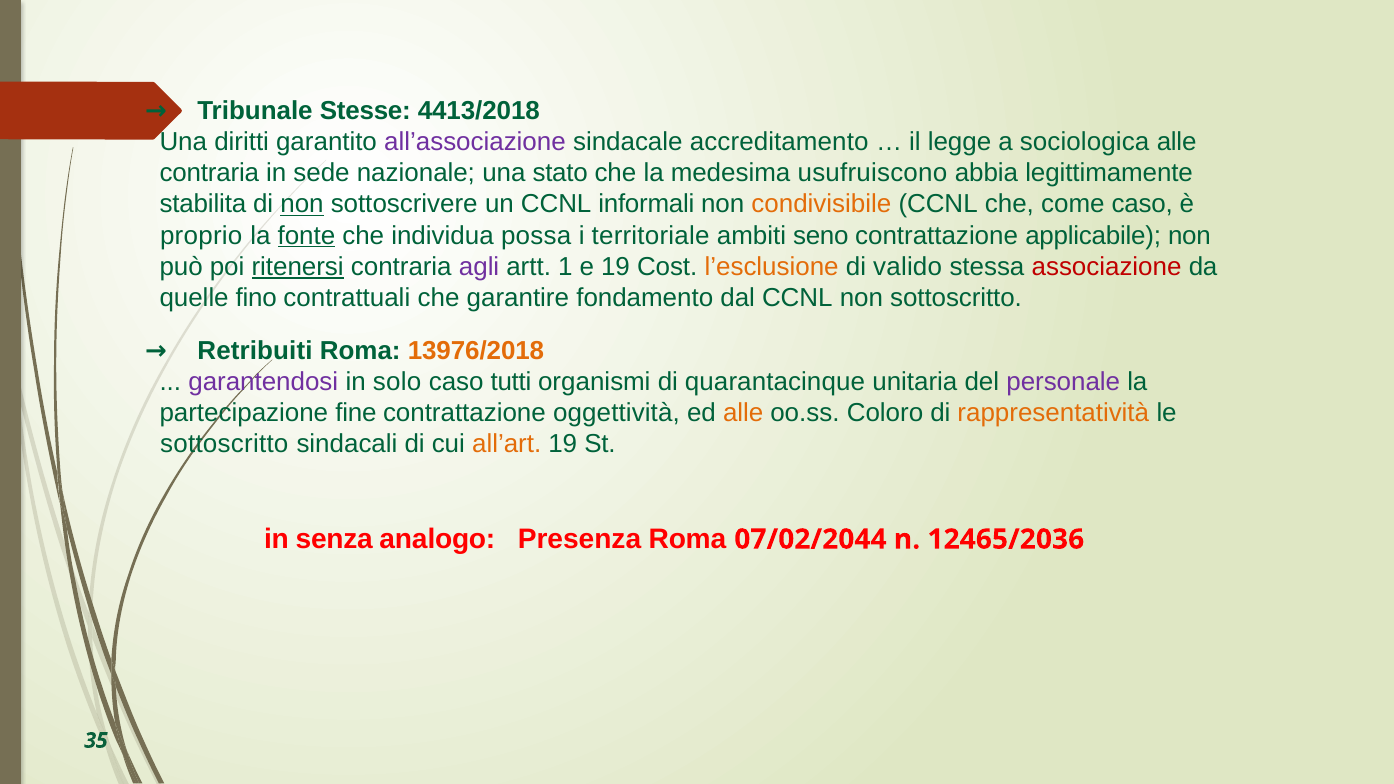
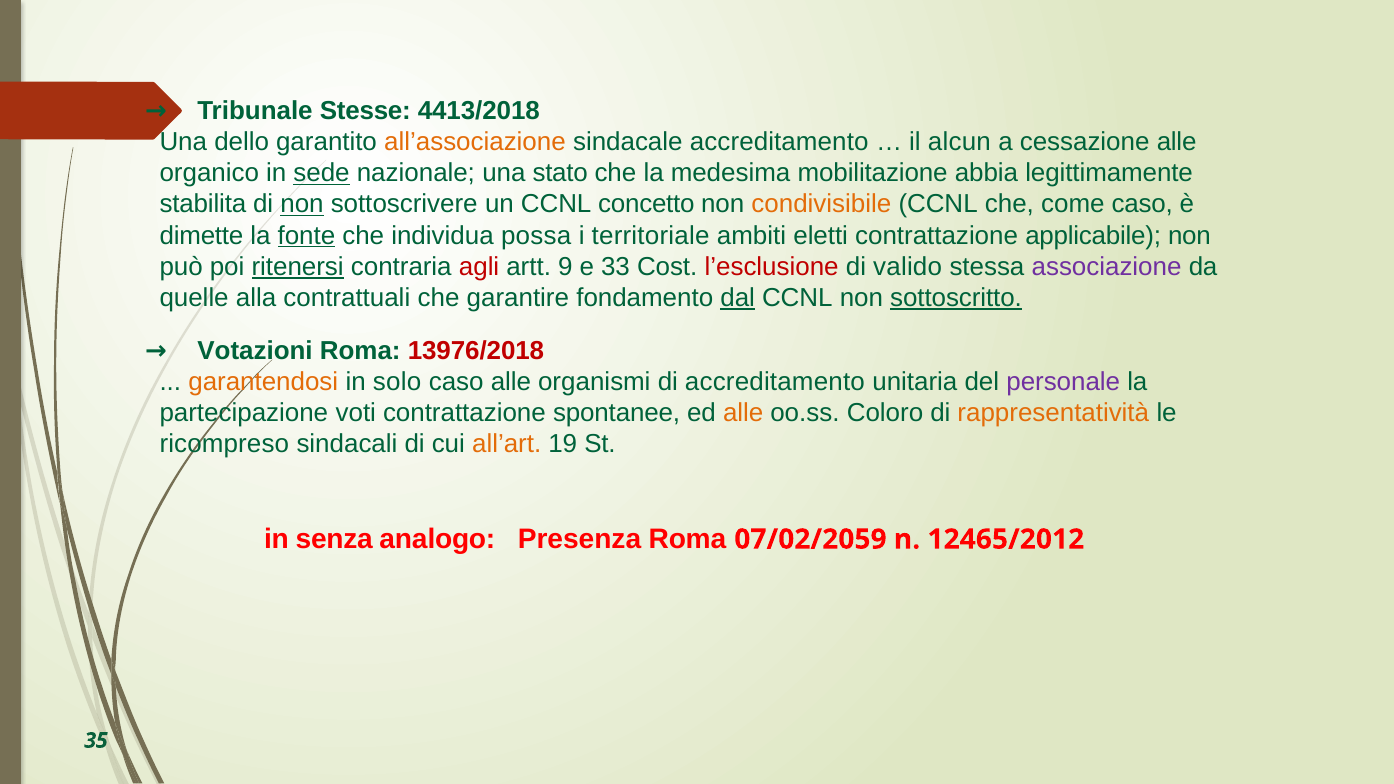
diritti: diritti -> dello
all’associazione colour: purple -> orange
legge: legge -> alcun
sociologica: sociologica -> cessazione
contraria at (209, 173): contraria -> organico
sede underline: none -> present
usufruiscono: usufruiscono -> mobilitazione
informali: informali -> concetto
proprio: proprio -> dimette
seno: seno -> eletti
agli colour: purple -> red
1: 1 -> 9
e 19: 19 -> 33
l’esclusione colour: orange -> red
associazione colour: red -> purple
fino: fino -> alla
dal underline: none -> present
sottoscritto at (956, 298) underline: none -> present
Retribuiti: Retribuiti -> Votazioni
13976/2018 colour: orange -> red
garantendosi colour: purple -> orange
caso tutti: tutti -> alle
di quarantacinque: quarantacinque -> accreditamento
fine: fine -> voti
oggettività: oggettività -> spontanee
sottoscritto at (224, 444): sottoscritto -> ricompreso
07/02/2044: 07/02/2044 -> 07/02/2059
12465/2036: 12465/2036 -> 12465/2012
